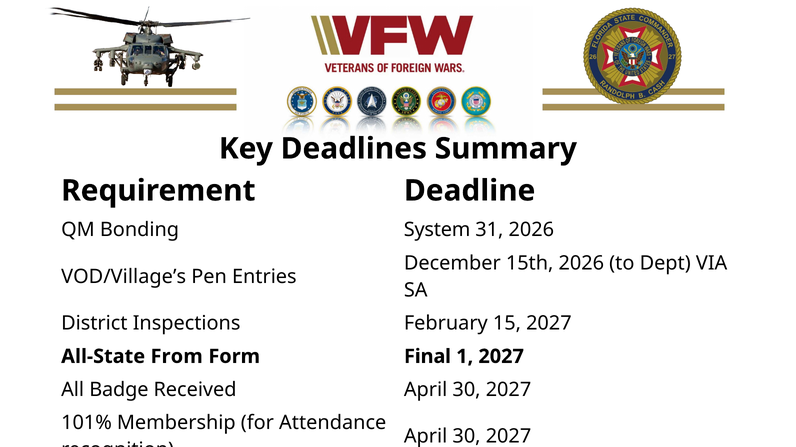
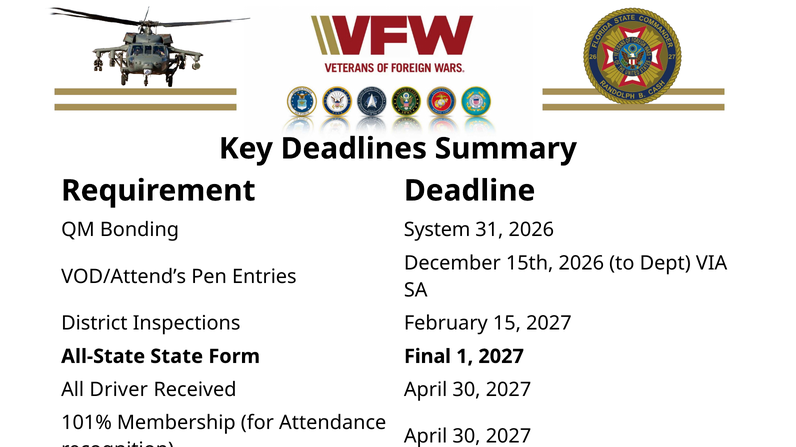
VOD/Village’s: VOD/Village’s -> VOD/Attend’s
From: From -> State
Badge: Badge -> Driver
